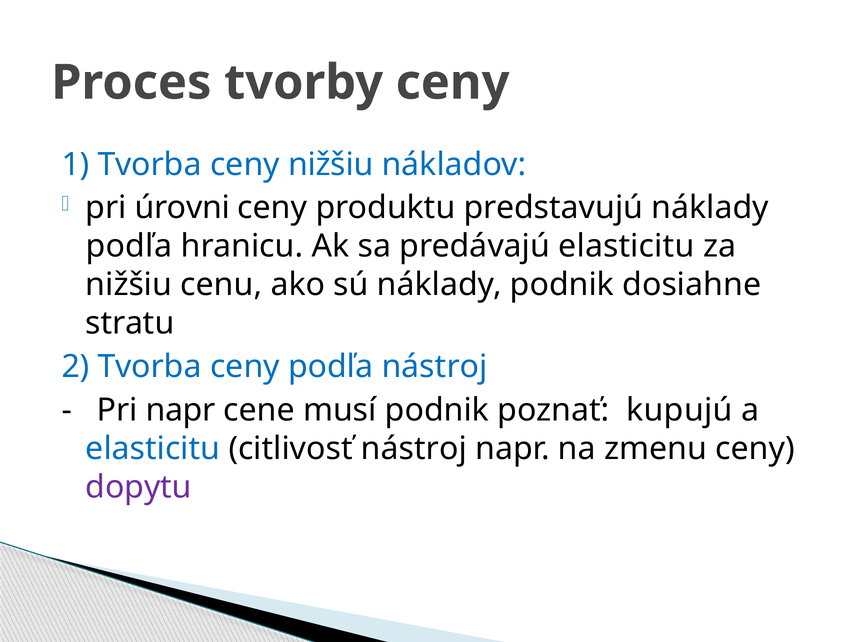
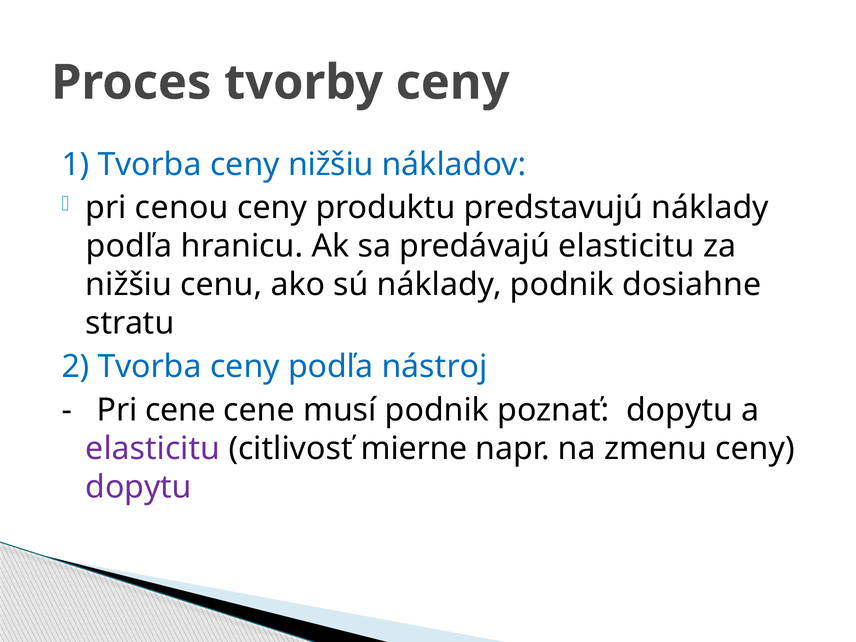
úrovni: úrovni -> cenou
Pri napr: napr -> cene
poznať kupujú: kupujú -> dopytu
elasticitu at (153, 449) colour: blue -> purple
citlivosť nástroj: nástroj -> mierne
